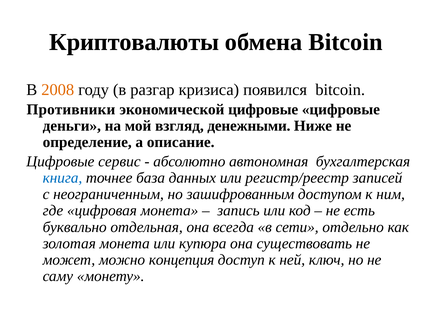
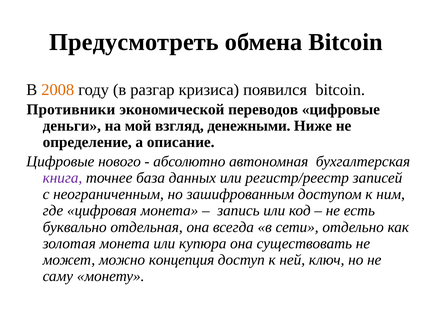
Криптовалюты: Криптовалюты -> Предусмотреть
экономической цифровые: цифровые -> переводов
сервис: сервис -> нового
книга colour: blue -> purple
